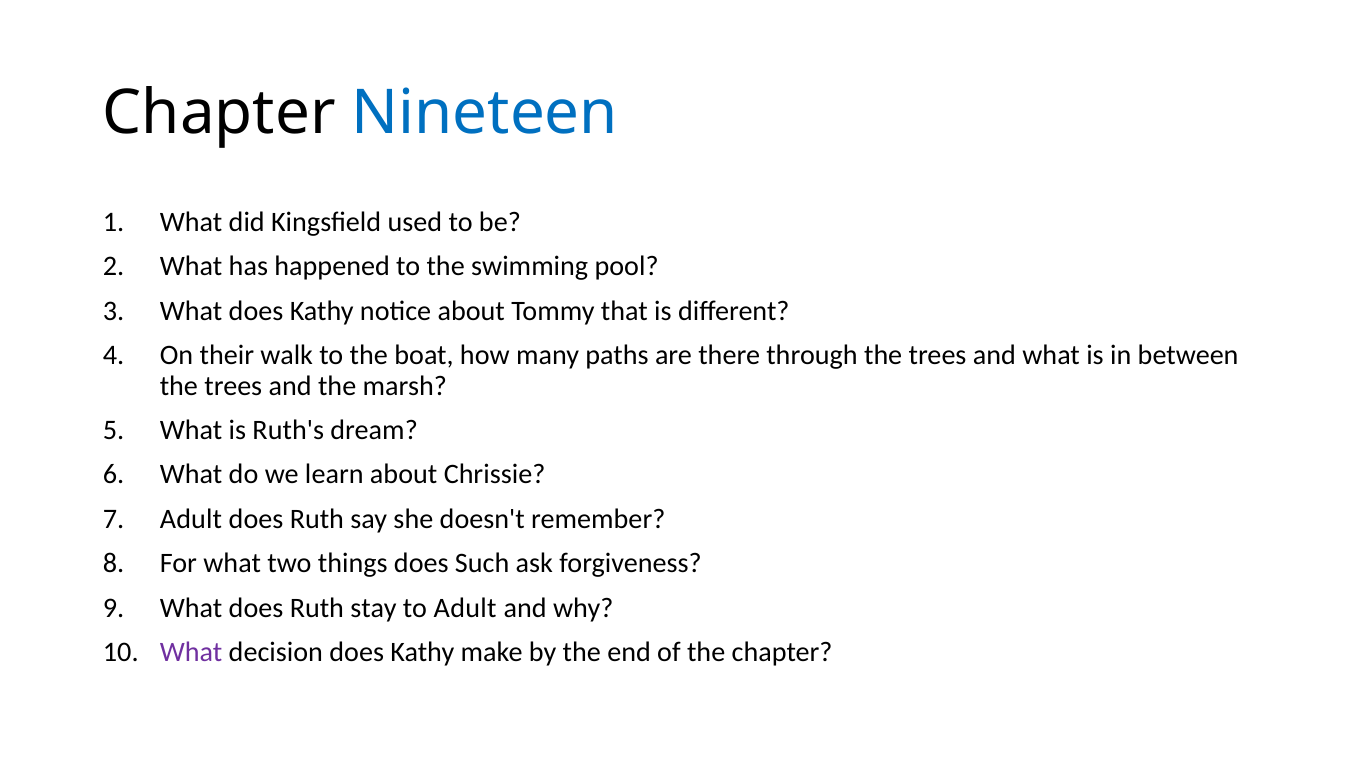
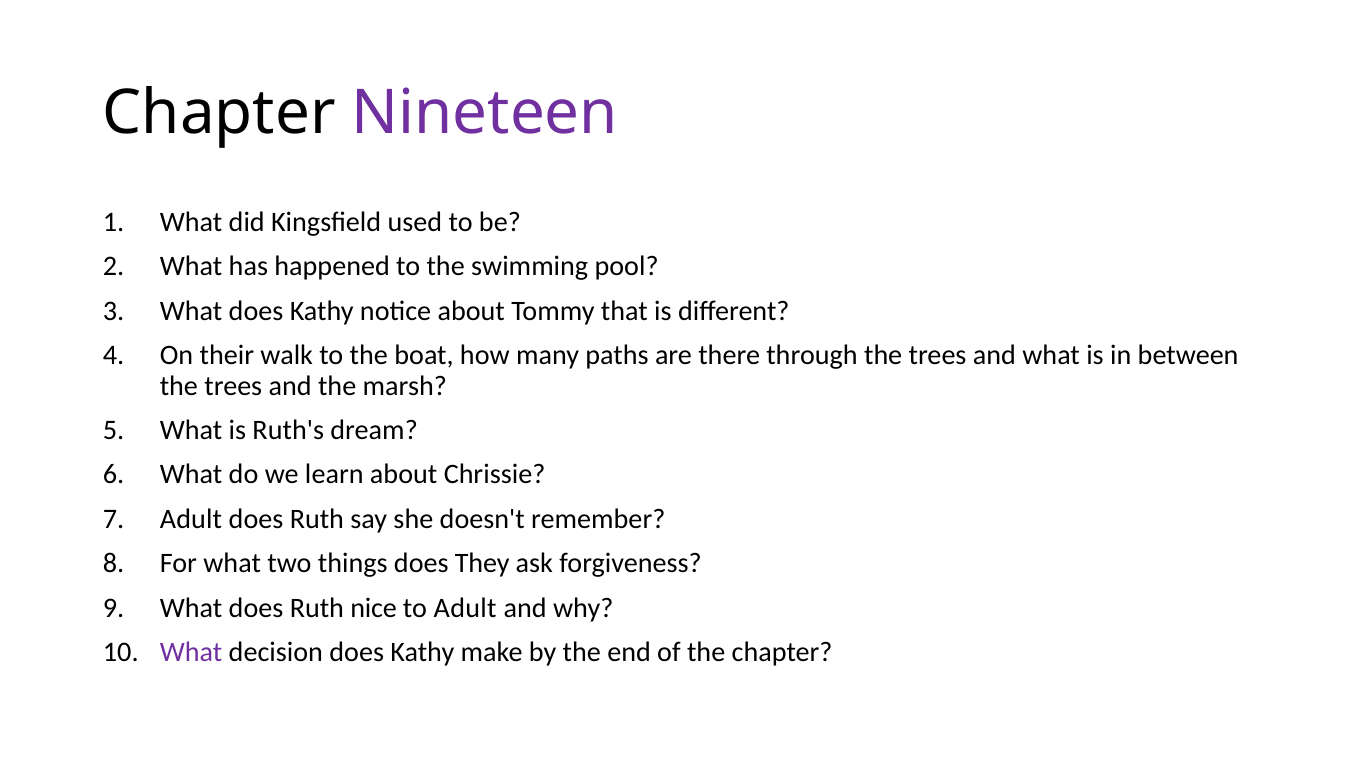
Nineteen colour: blue -> purple
Such: Such -> They
stay: stay -> nice
